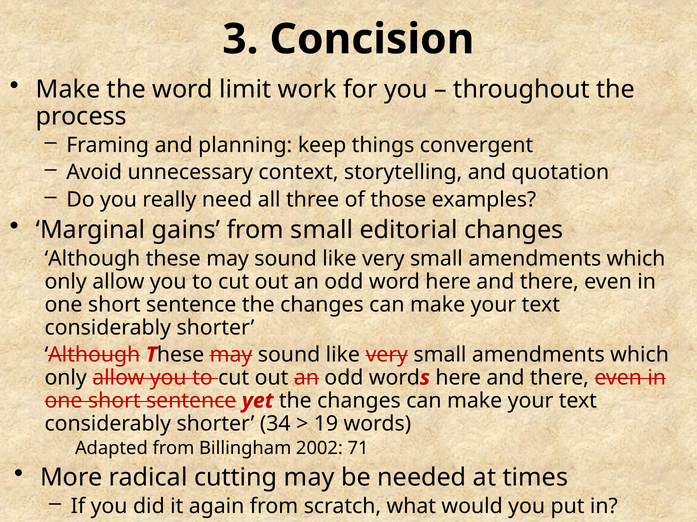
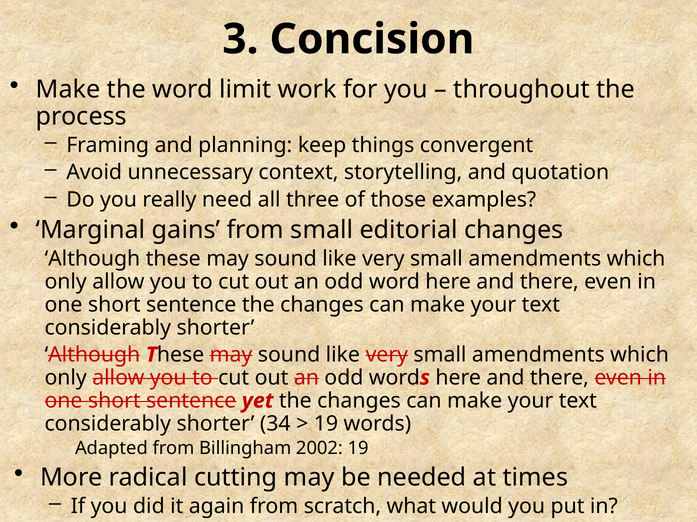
2002 71: 71 -> 19
